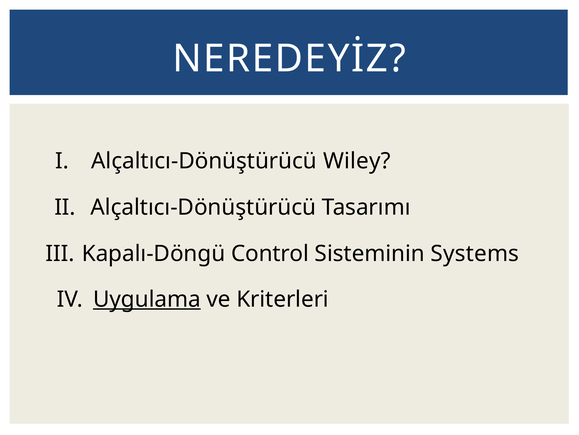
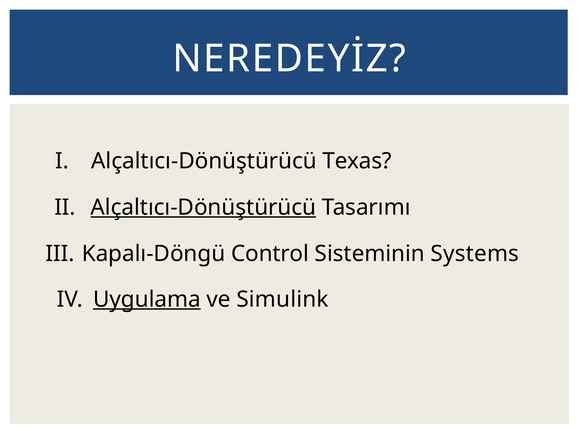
Wiley: Wiley -> Texas
Alçaltıcı-Dönüştürücü at (203, 207) underline: none -> present
Kriterleri: Kriterleri -> Simulink
